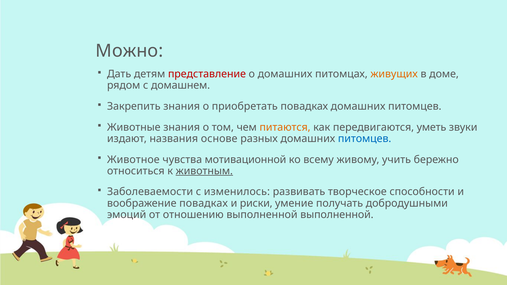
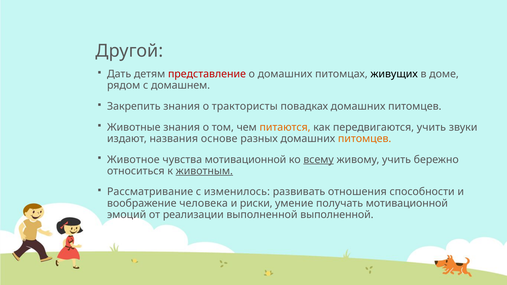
Можно: Можно -> Другой
живущих colour: orange -> black
приобретать: приобретать -> трактористы
передвигаются уметь: уметь -> учить
питомцев at (365, 139) colour: blue -> orange
всему underline: none -> present
Заболеваемости: Заболеваемости -> Рассматривание
творческое: творческое -> отношения
воображение повадках: повадках -> человека
получать добродушными: добродушными -> мотивационной
отношению: отношению -> реализации
